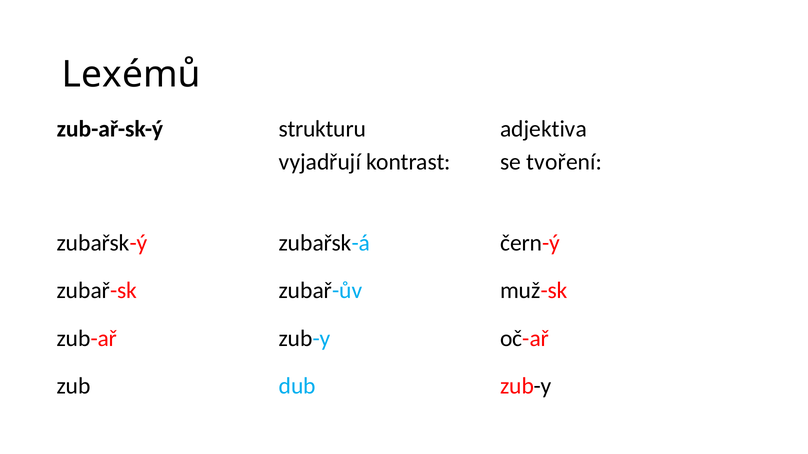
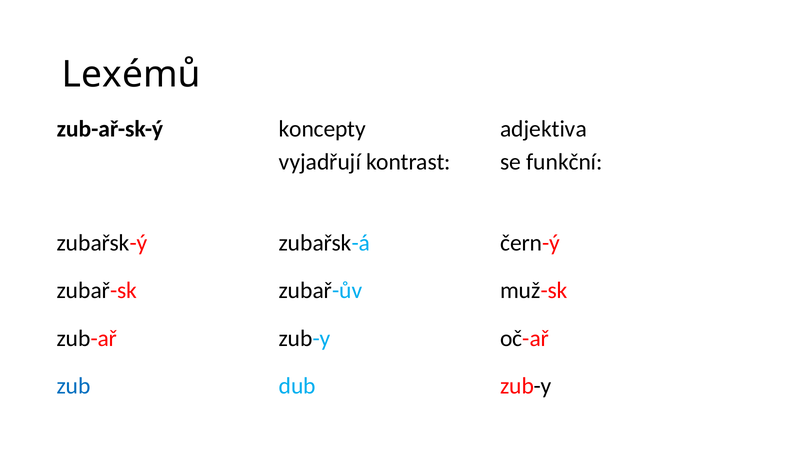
strukturu: strukturu -> koncepty
tvoření: tvoření -> funkční
zub colour: black -> blue
